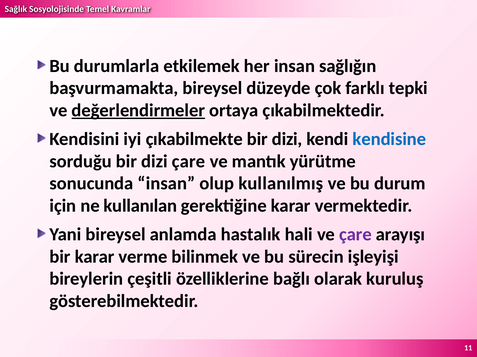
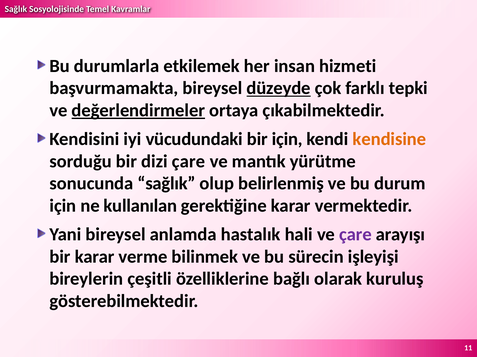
sağlığın: sağlığın -> hizmeti
düzeyde underline: none -> present
çıkabilmekte: çıkabilmekte -> vücudundaki
dizi at (287, 139): dizi -> için
kendisine colour: blue -> orange
sonucunda insan: insan -> sağlık
kullanılmış: kullanılmış -> belirlenmiş
